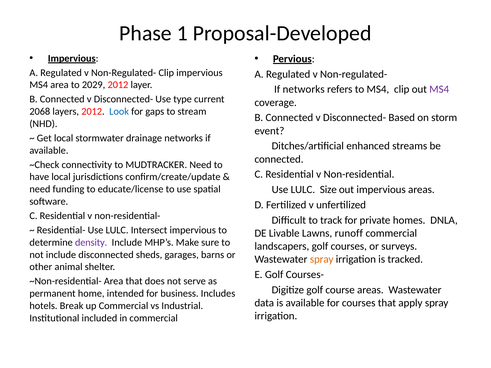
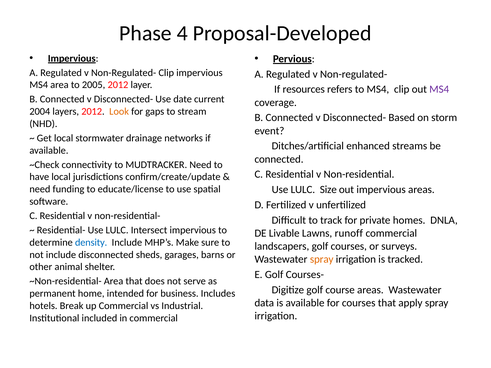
1: 1 -> 4
2029: 2029 -> 2005
If networks: networks -> resources
type: type -> date
2068: 2068 -> 2004
Look colour: blue -> orange
density colour: purple -> blue
